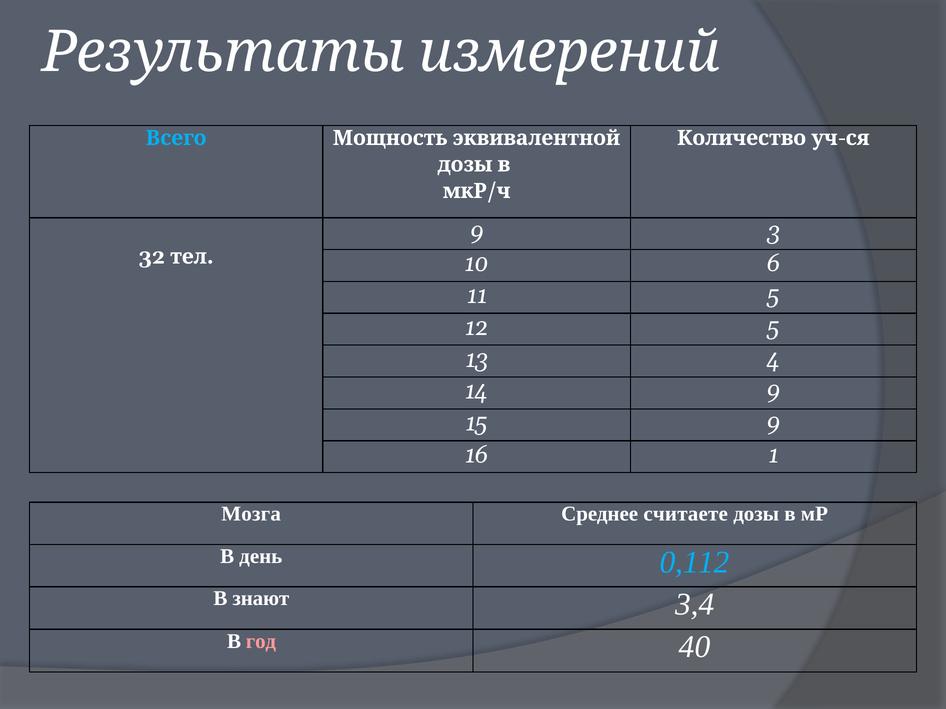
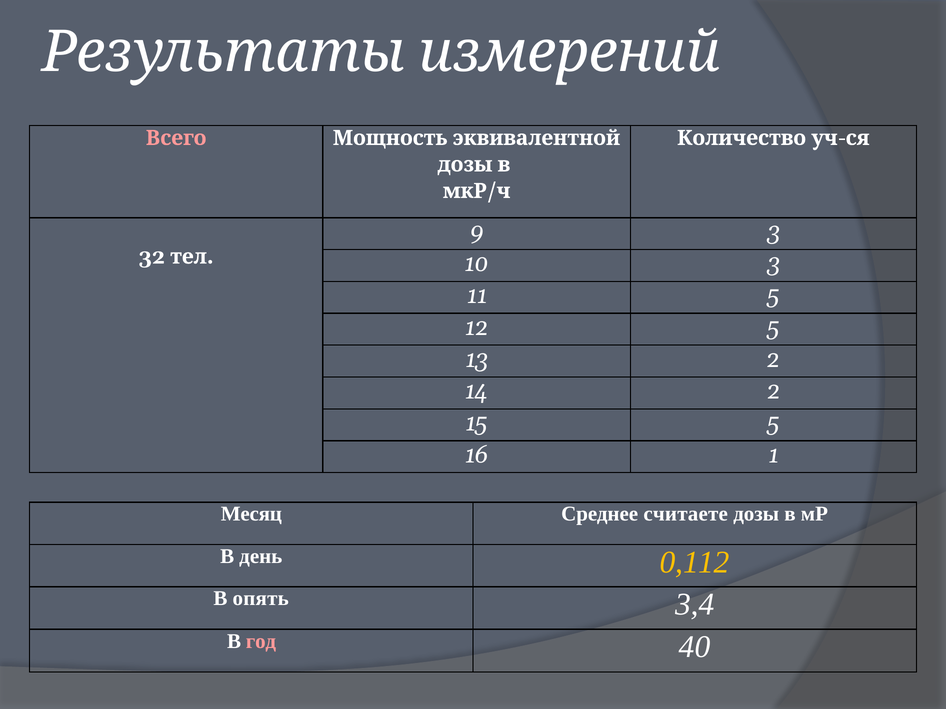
Всего colour: light blue -> pink
10 6: 6 -> 3
13 4: 4 -> 2
14 9: 9 -> 2
15 9: 9 -> 5
Мозга: Мозга -> Месяц
0,112 colour: light blue -> yellow
знают: знают -> опять
